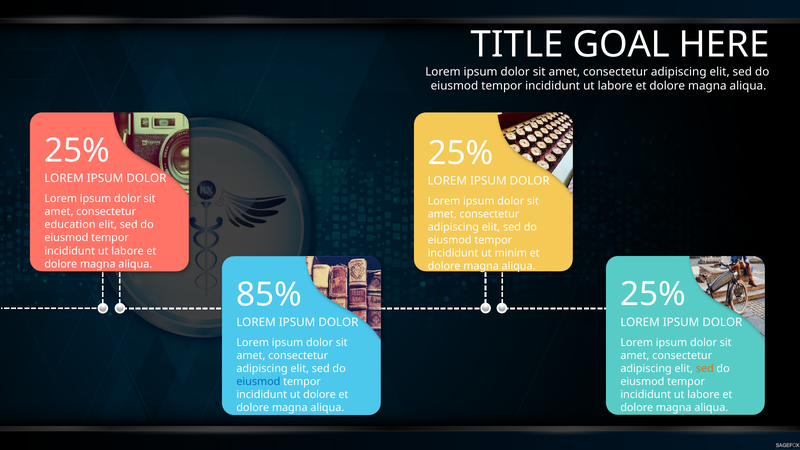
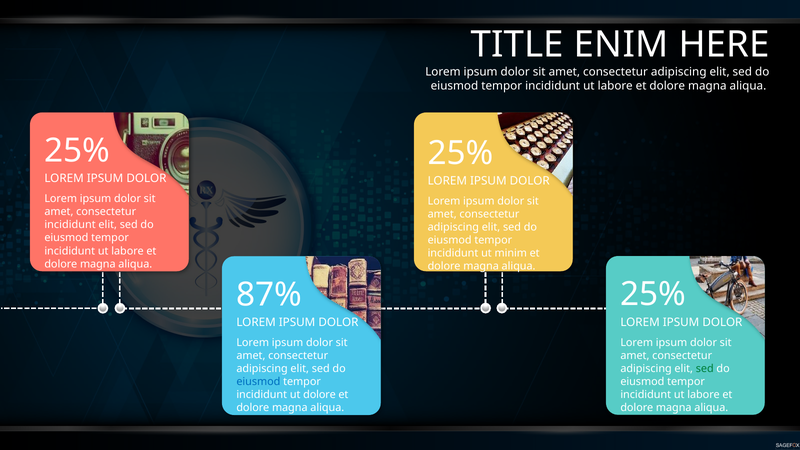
GOAL: GOAL -> ENIM
education at (70, 225): education -> incididunt
85%: 85% -> 87%
sed at (705, 368) colour: orange -> green
